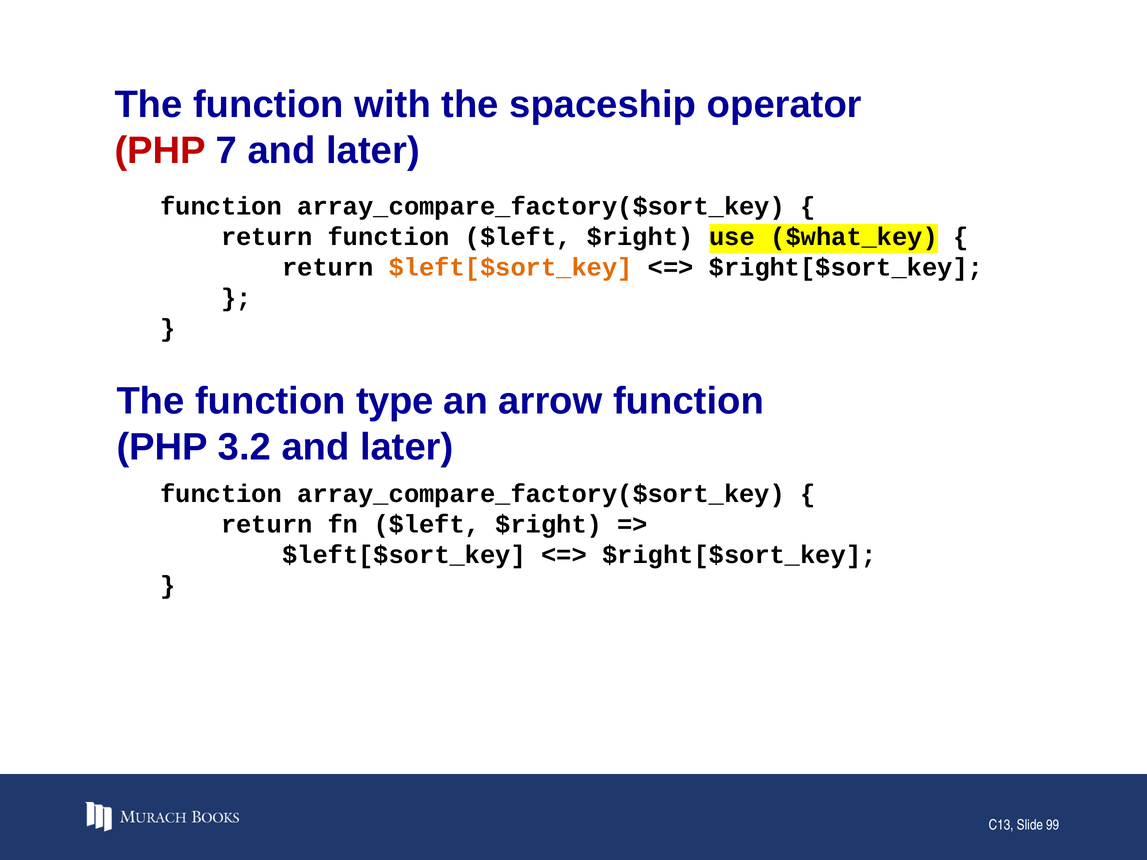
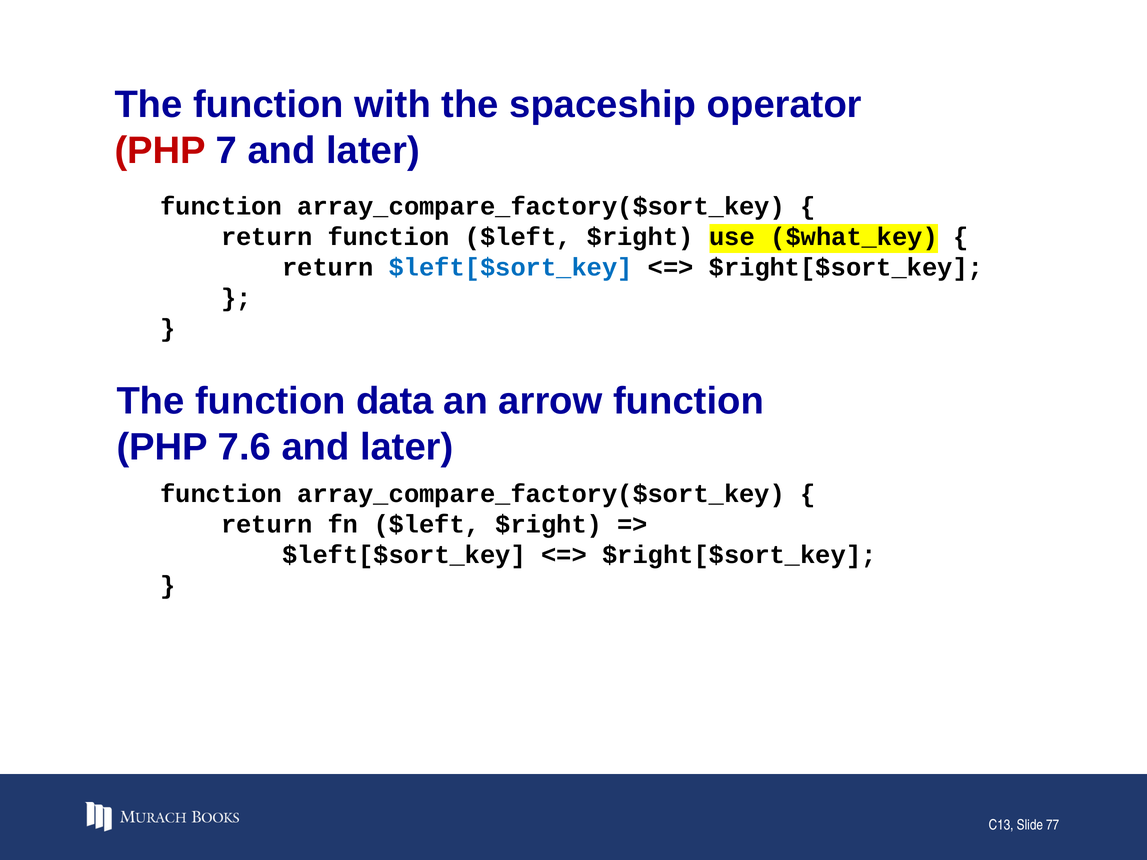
$left[$sort_key at (511, 267) colour: orange -> blue
type: type -> data
3.2: 3.2 -> 7.6
99: 99 -> 77
